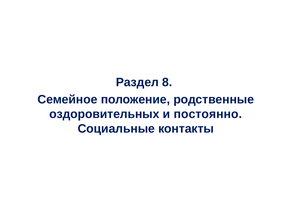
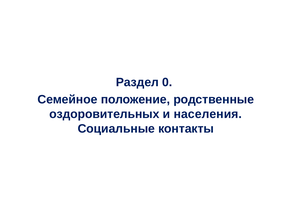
8: 8 -> 0
постоянно: постоянно -> населения
